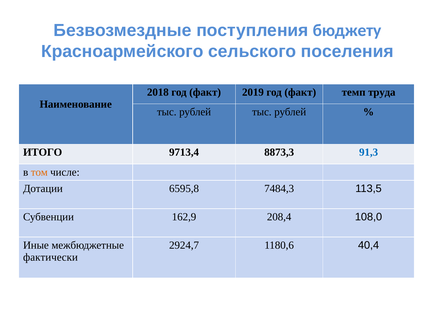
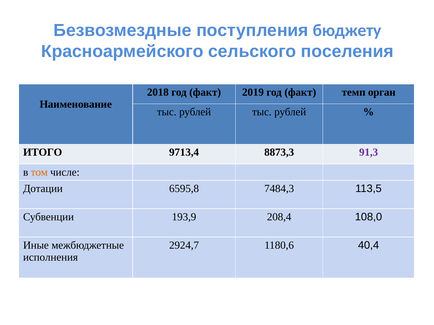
труда: труда -> орган
91,3 colour: blue -> purple
162,9: 162,9 -> 193,9
фактически: фактически -> исполнения
